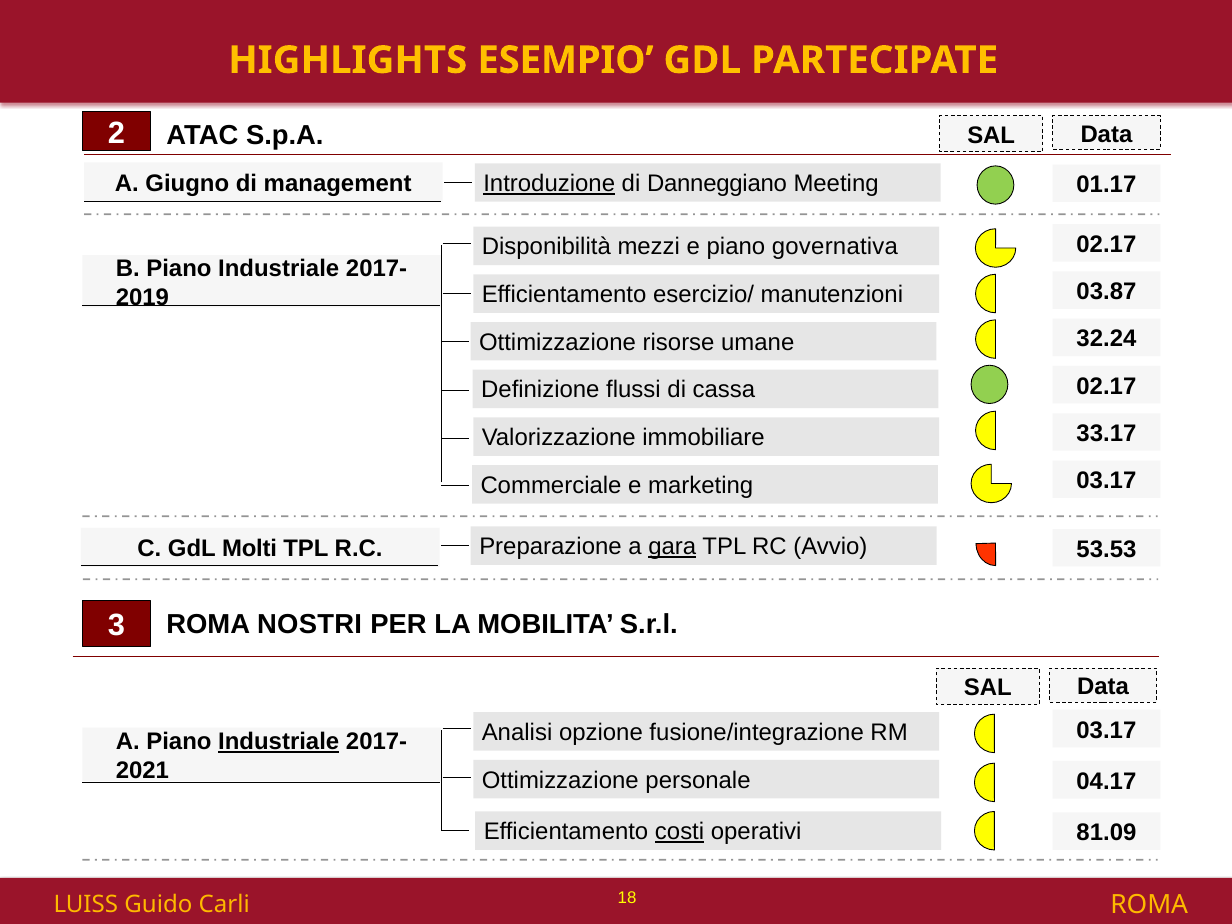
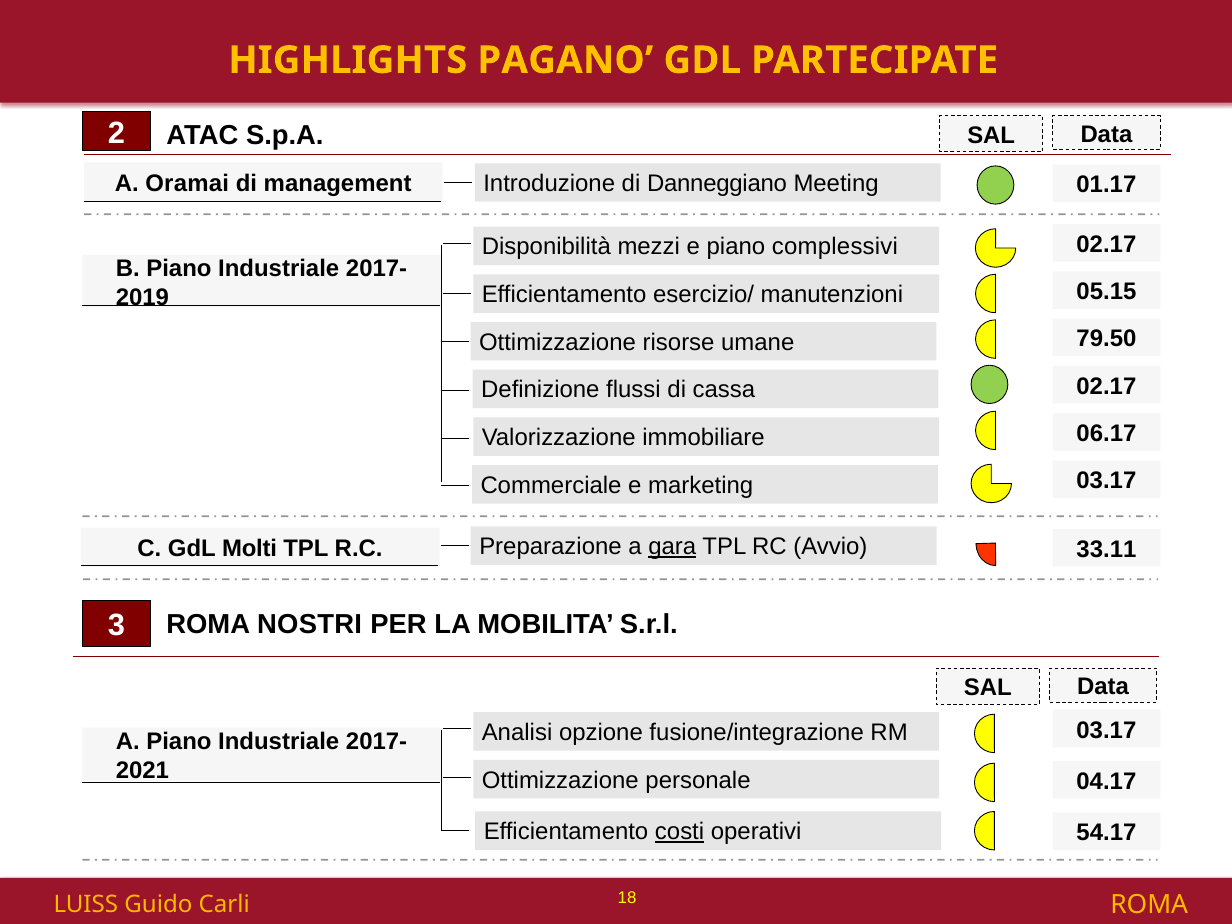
ESEMPIO: ESEMPIO -> PAGANO
Giugno: Giugno -> Oramai
Introduzione underline: present -> none
governativa: governativa -> complessivi
03.87: 03.87 -> 05.15
32.24: 32.24 -> 79.50
33.17: 33.17 -> 06.17
53.53: 53.53 -> 33.11
Industriale at (279, 742) underline: present -> none
81.09: 81.09 -> 54.17
